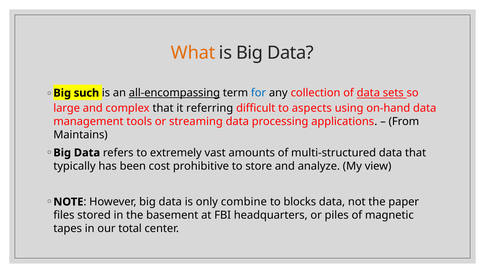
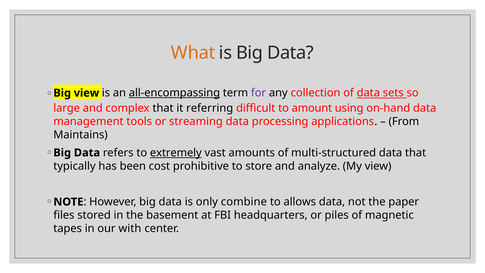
Big such: such -> view
for colour: blue -> purple
aspects: aspects -> amount
extremely underline: none -> present
blocks: blocks -> allows
total: total -> with
